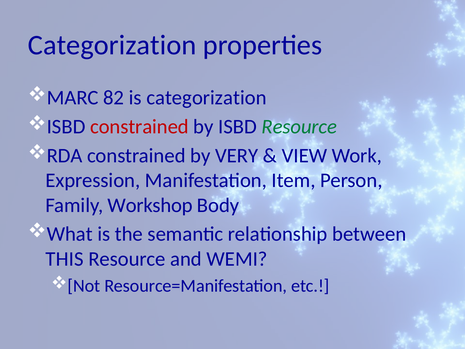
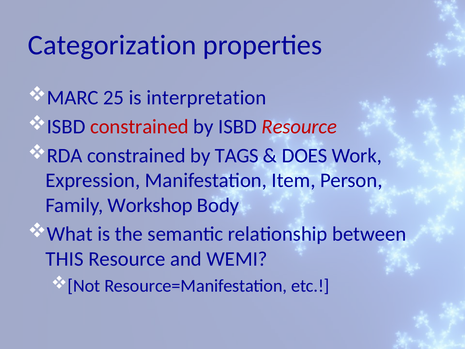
82: 82 -> 25
is categorization: categorization -> interpretation
Resource at (299, 126) colour: green -> red
VERY: VERY -> TAGS
VIEW: VIEW -> DOES
